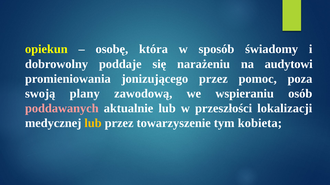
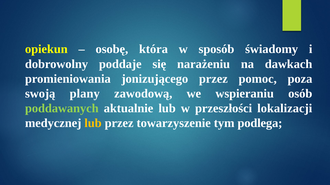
audytowi: audytowi -> dawkach
poddawanych colour: pink -> light green
kobieta: kobieta -> podlega
